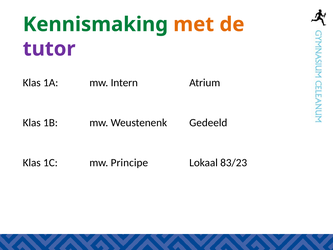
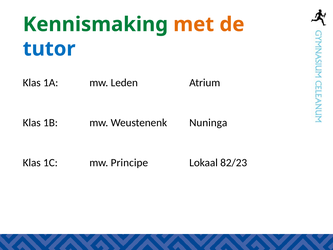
tutor colour: purple -> blue
Intern: Intern -> Leden
Gedeeld: Gedeeld -> Nuninga
83/23: 83/23 -> 82/23
